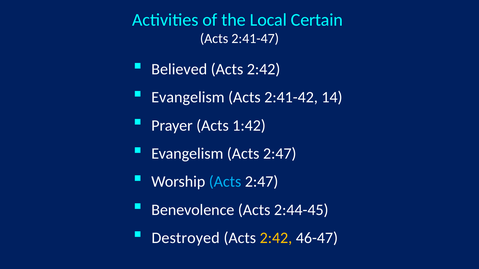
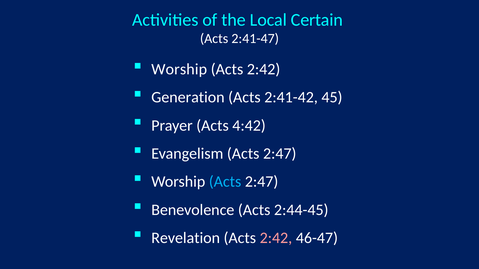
Believed at (179, 69): Believed -> Worship
Evangelism at (188, 98): Evangelism -> Generation
14: 14 -> 45
1:42: 1:42 -> 4:42
Destroyed: Destroyed -> Revelation
2:42 at (276, 238) colour: yellow -> pink
